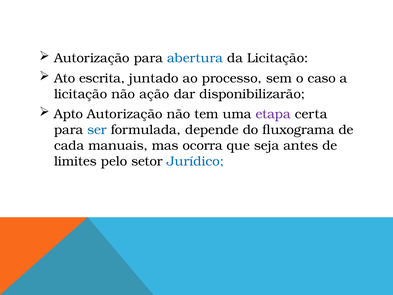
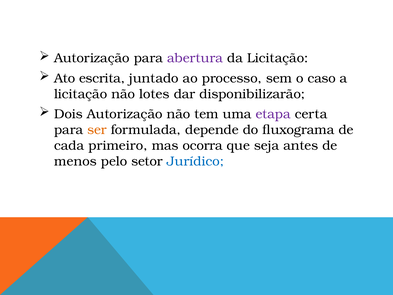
abertura colour: blue -> purple
ação: ação -> lotes
Apto: Apto -> Dois
ser colour: blue -> orange
manuais: manuais -> primeiro
limites: limites -> menos
